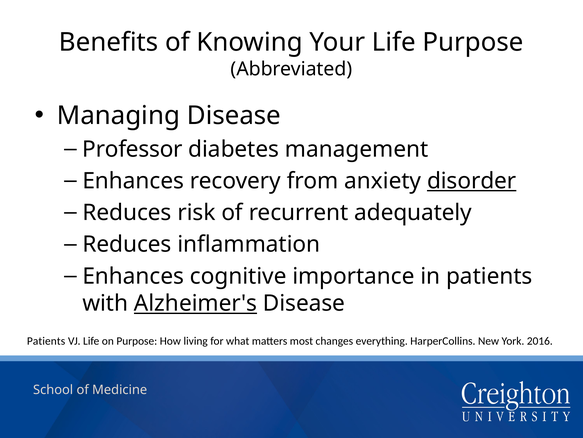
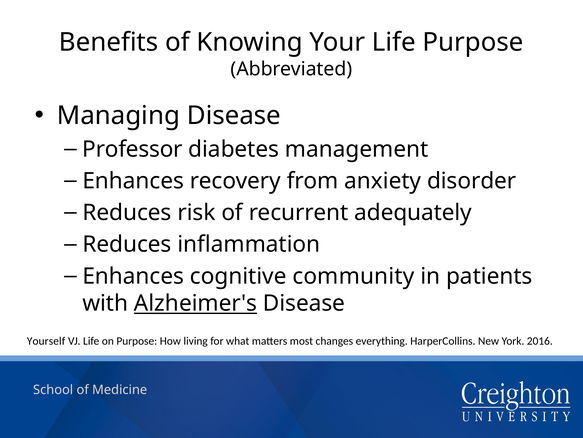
disorder underline: present -> none
importance: importance -> community
Patients at (46, 341): Patients -> Yourself
